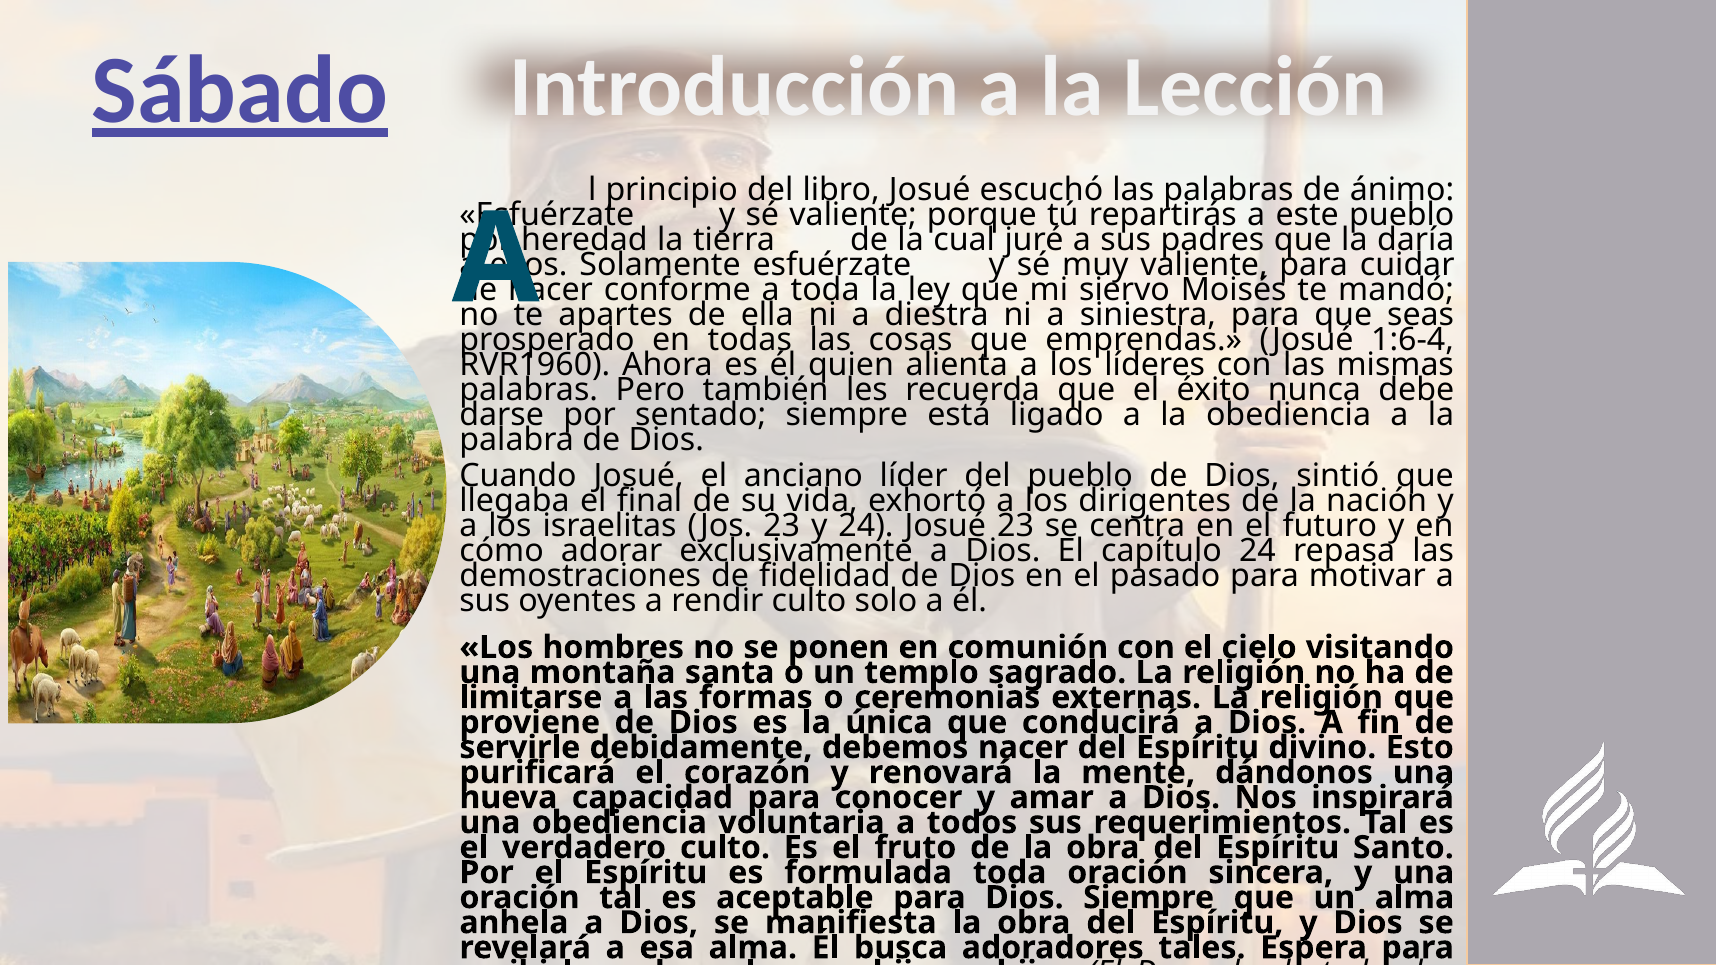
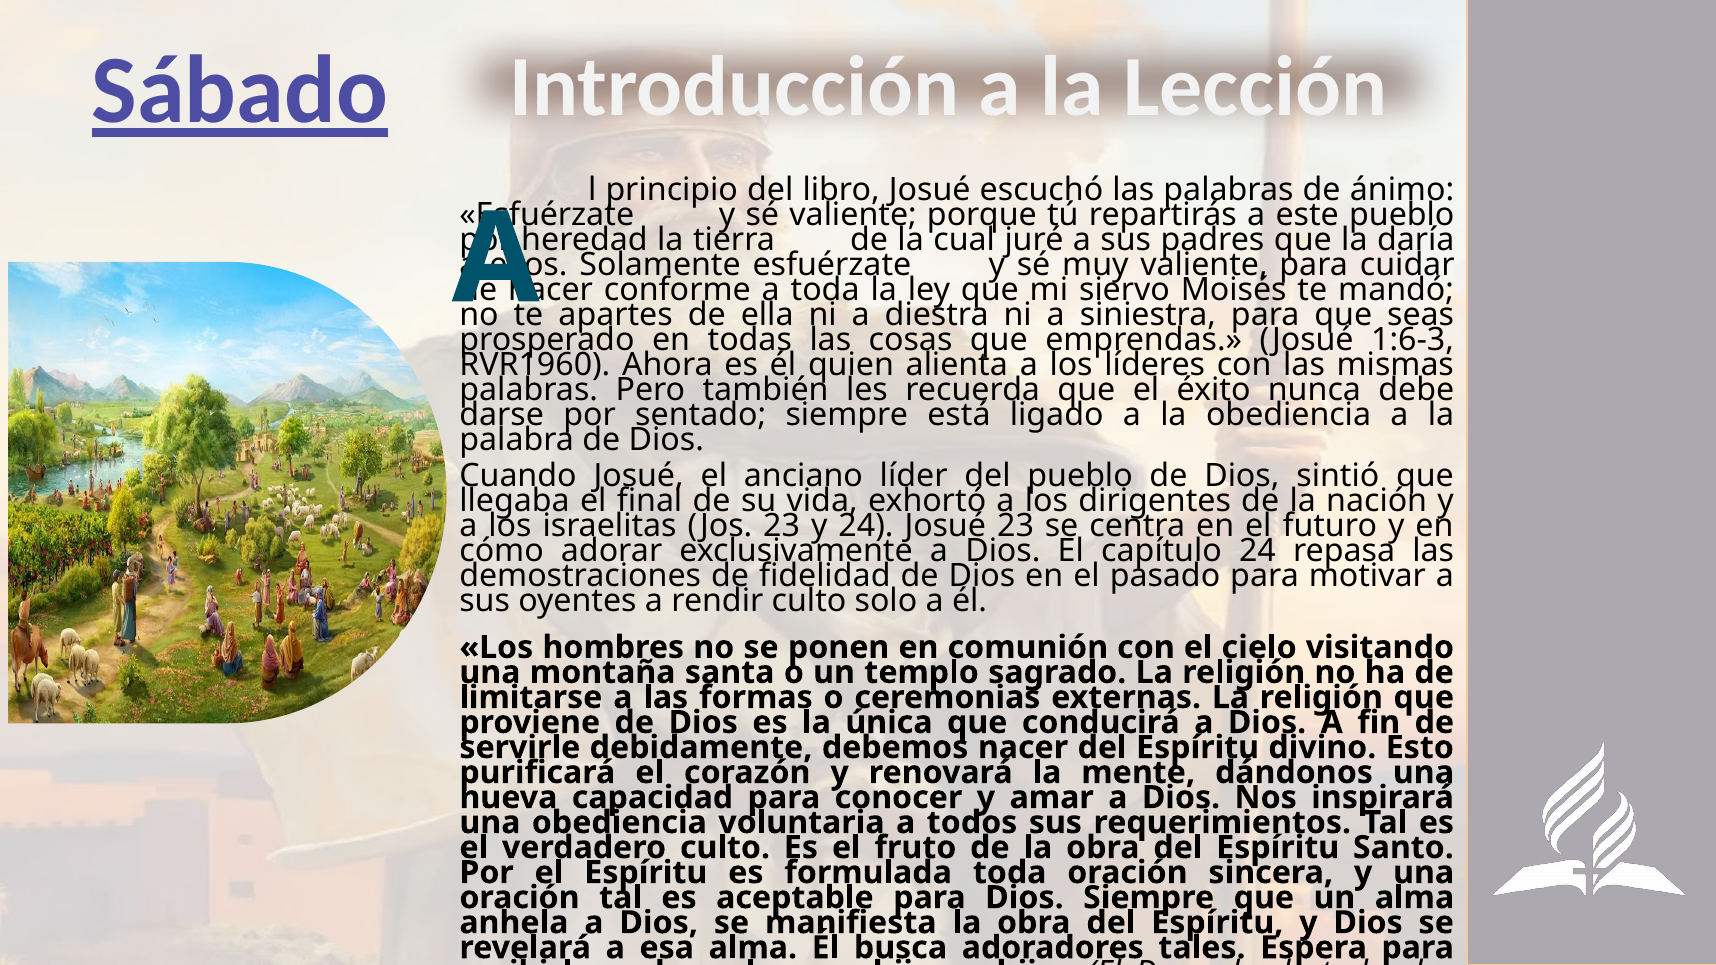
1:6-4: 1:6-4 -> 1:6-3
